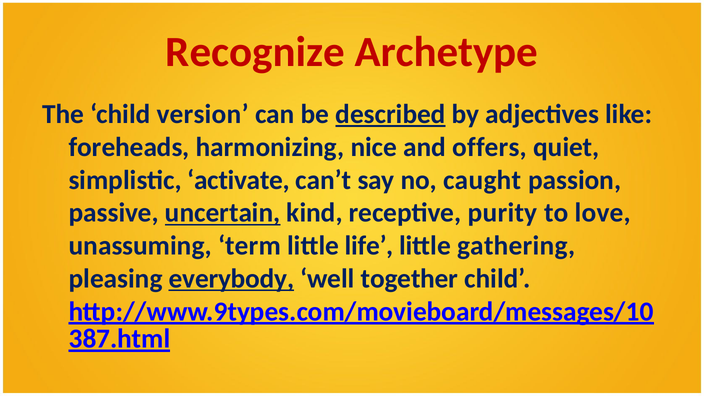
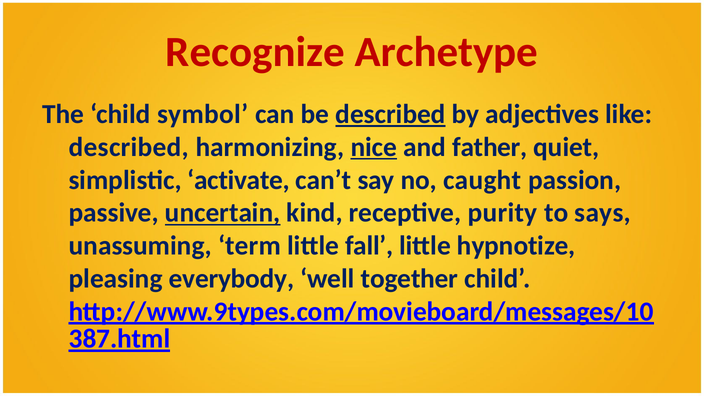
version: version -> symbol
foreheads at (129, 147): foreheads -> described
nice underline: none -> present
offers: offers -> father
love: love -> says
life: life -> fall
gathering: gathering -> hypnotize
everybody underline: present -> none
